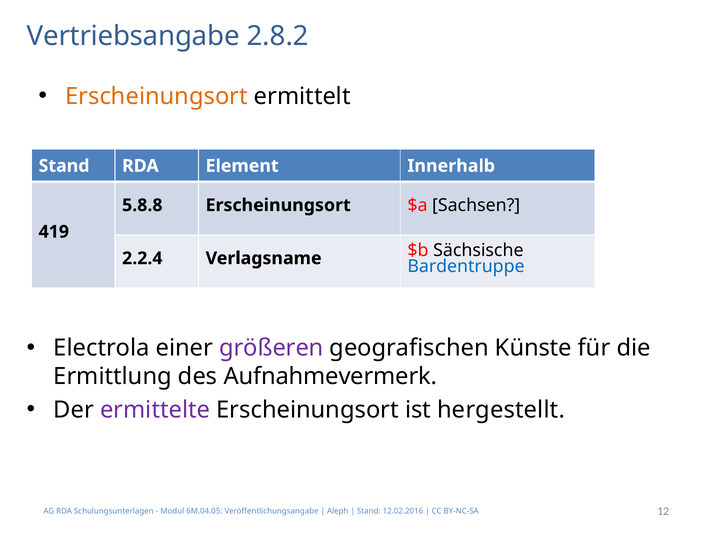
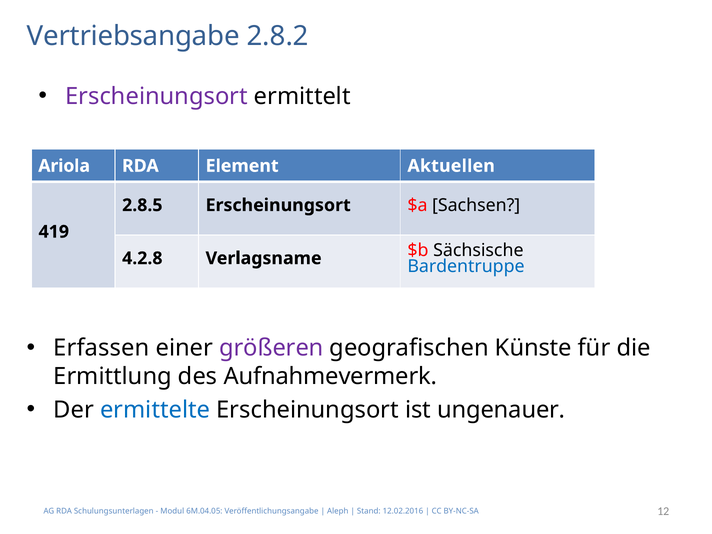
Erscheinungsort at (157, 96) colour: orange -> purple
Stand at (64, 166): Stand -> Ariola
Innerhalb: Innerhalb -> Aktuellen
5.8.8: 5.8.8 -> 2.8.5
2.2.4: 2.2.4 -> 4.2.8
Electrola: Electrola -> Erfassen
ermittelte colour: purple -> blue
hergestellt: hergestellt -> ungenauer
